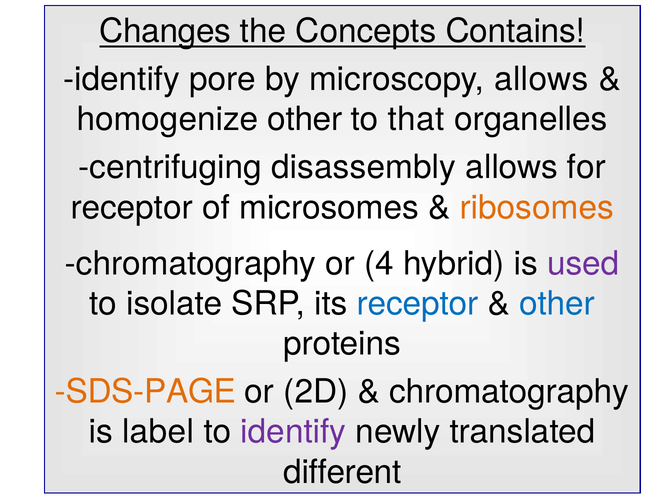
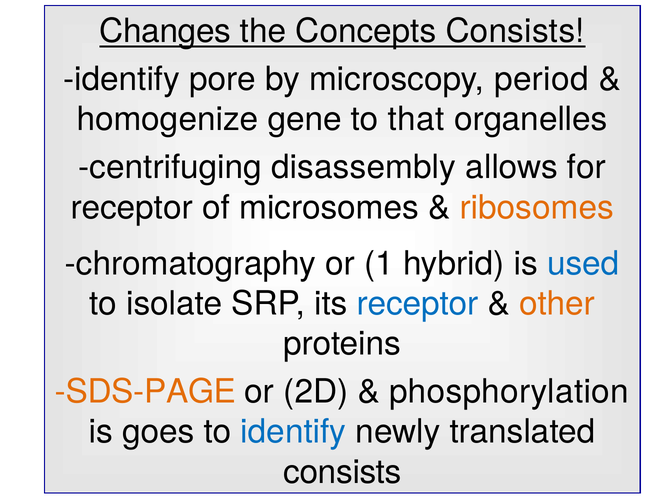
Concepts Contains: Contains -> Consists
microscopy allows: allows -> period
homogenize other: other -> gene
4: 4 -> 1
used colour: purple -> blue
other at (557, 304) colour: blue -> orange
chromatography at (509, 392): chromatography -> phosphorylation
label: label -> goes
identify at (293, 432) colour: purple -> blue
different at (342, 472): different -> consists
